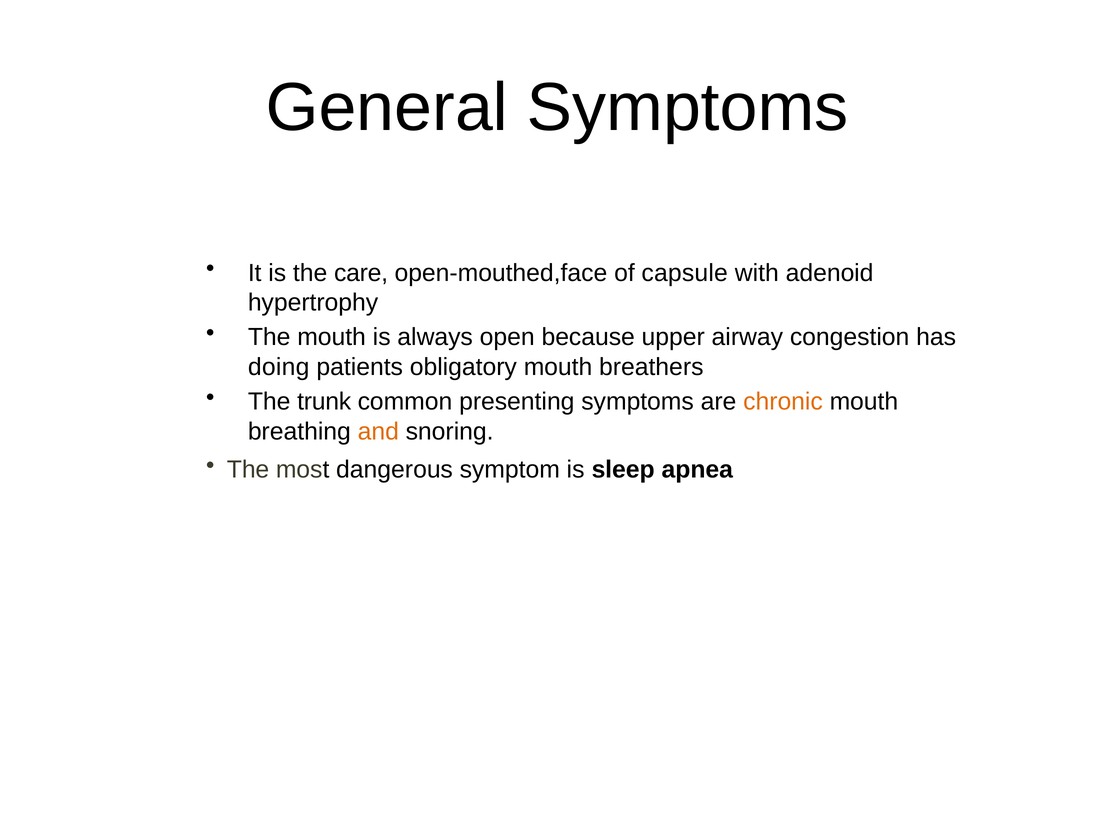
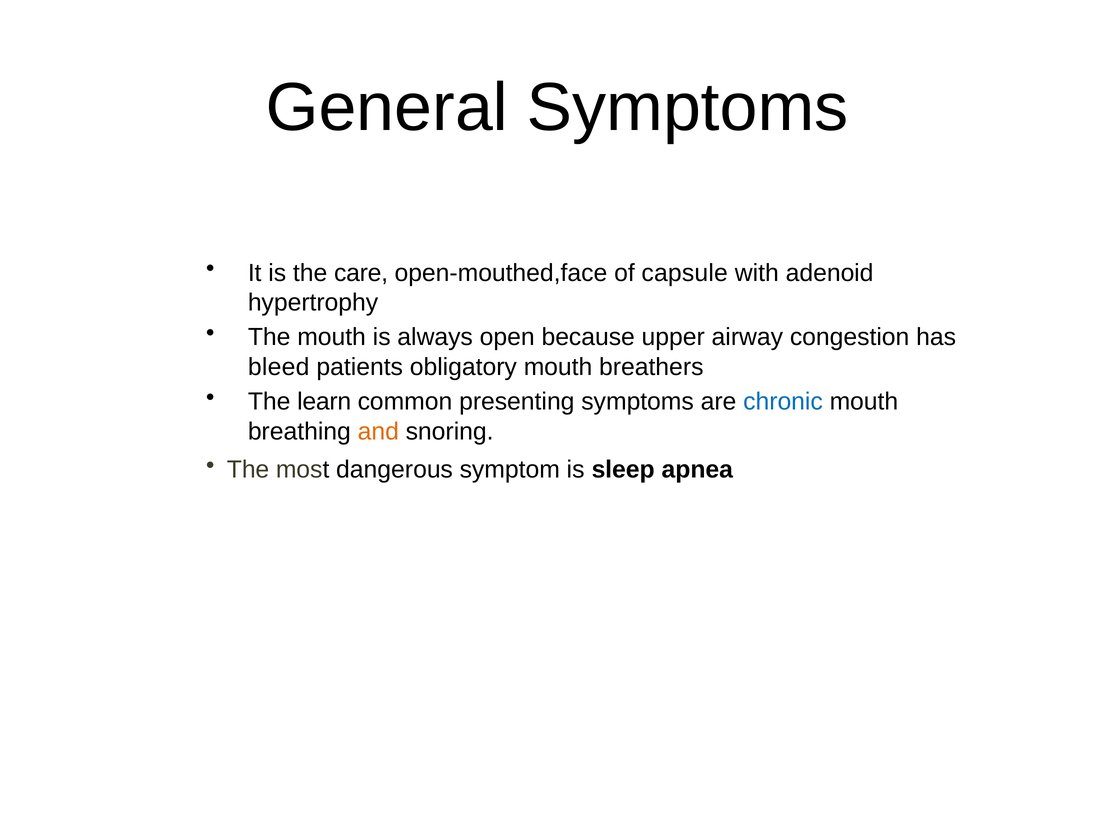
doing: doing -> bleed
trunk: trunk -> learn
chronic colour: orange -> blue
